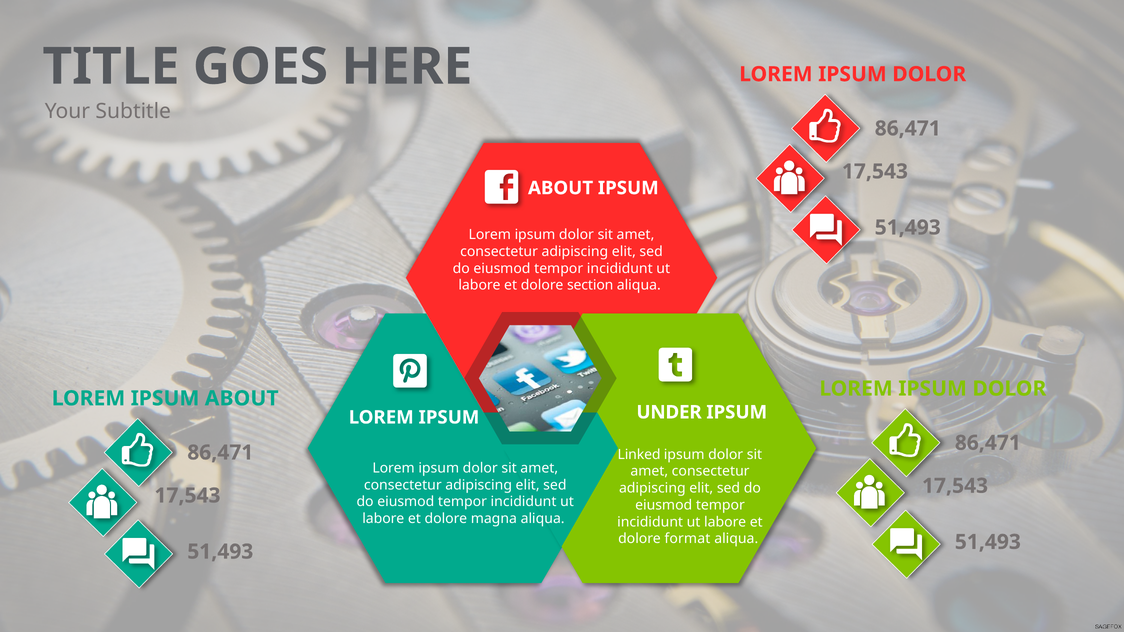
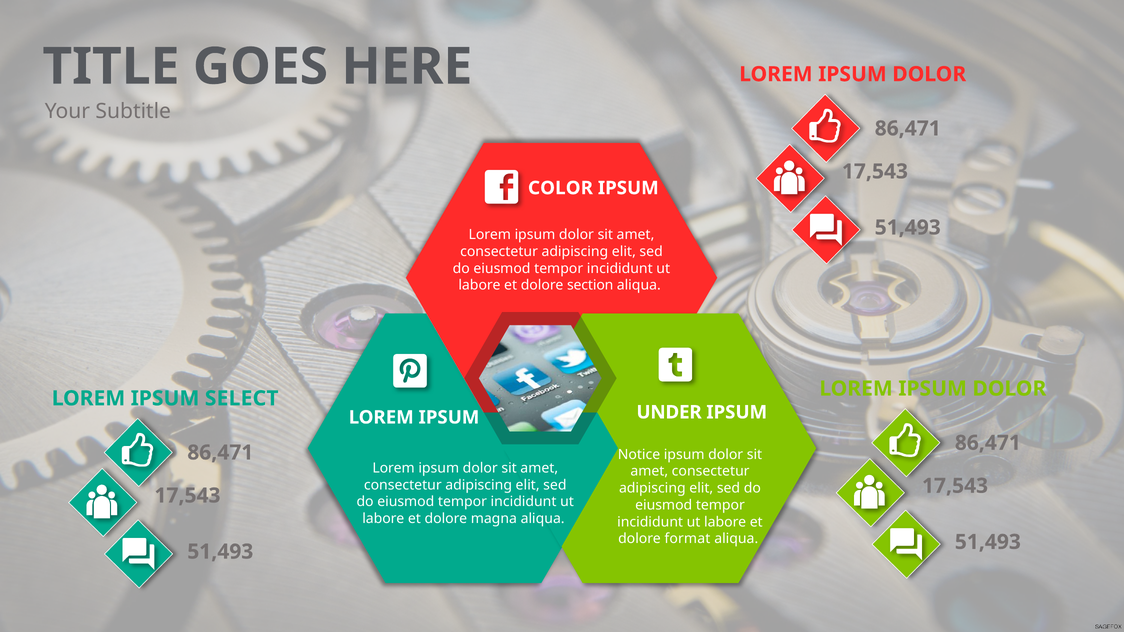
ABOUT at (561, 188): ABOUT -> COLOR
IPSUM ABOUT: ABOUT -> SELECT
Linked: Linked -> Notice
